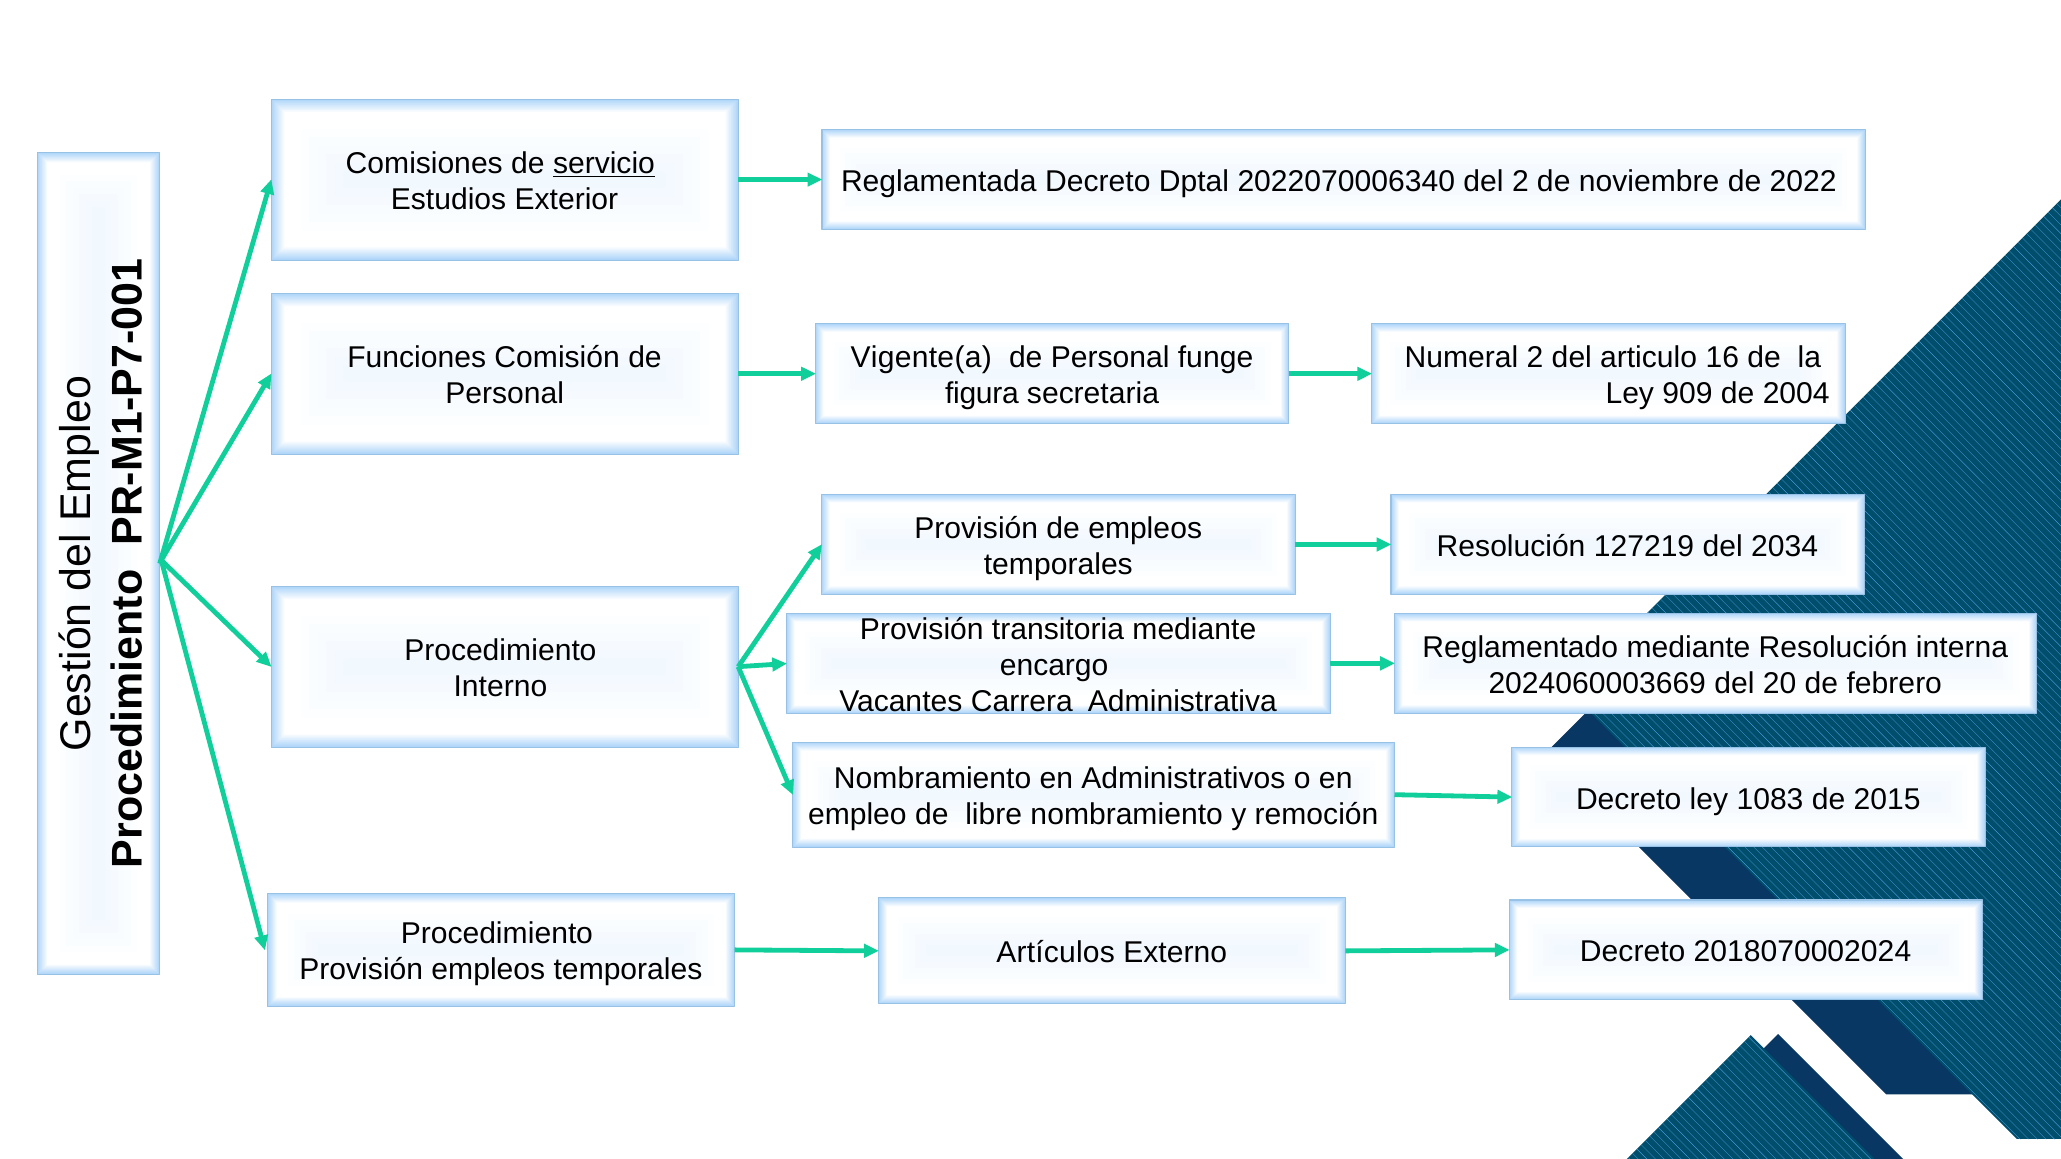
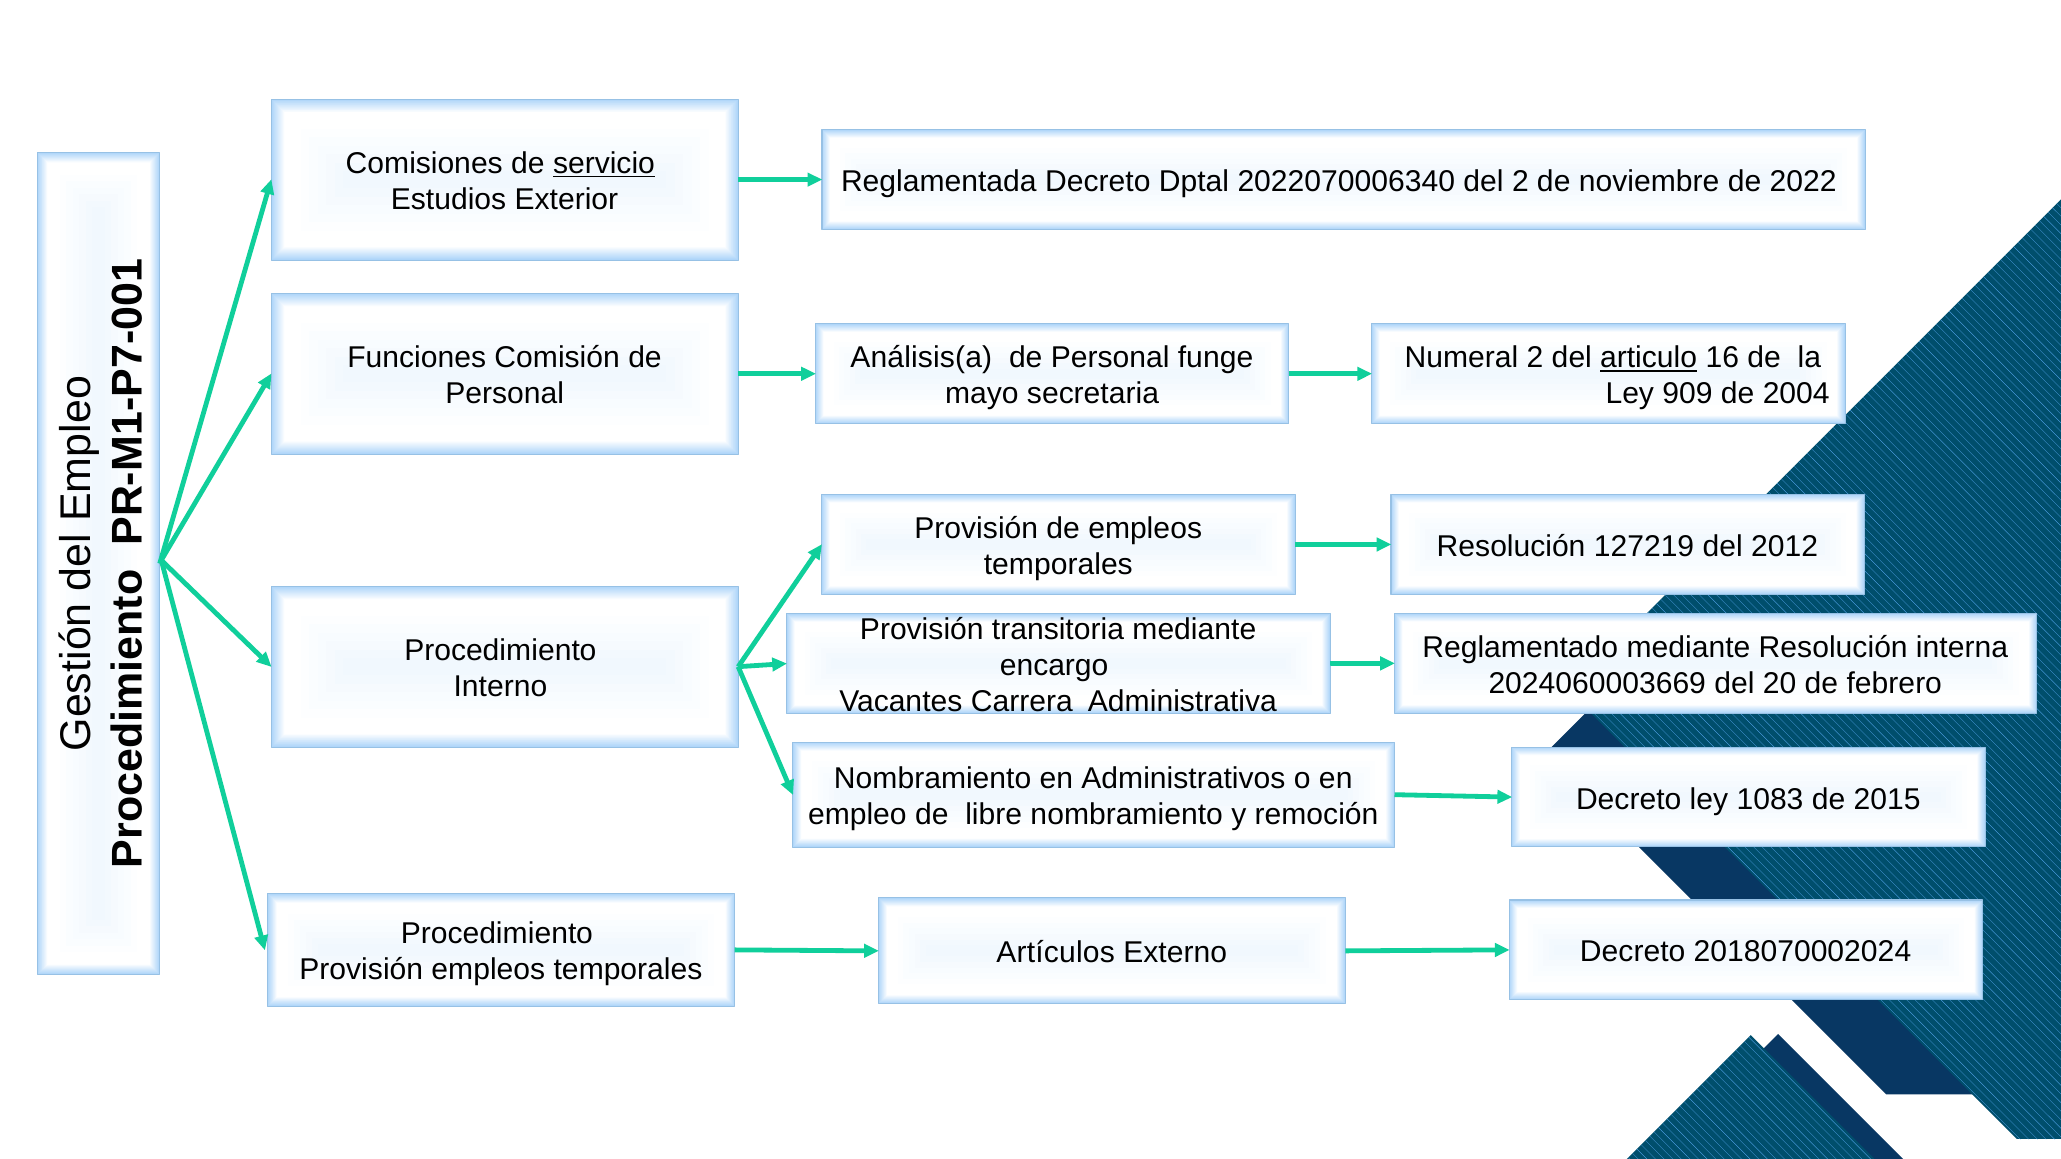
Vigente(a: Vigente(a -> Análisis(a
articulo underline: none -> present
figura: figura -> mayo
2034: 2034 -> 2012
